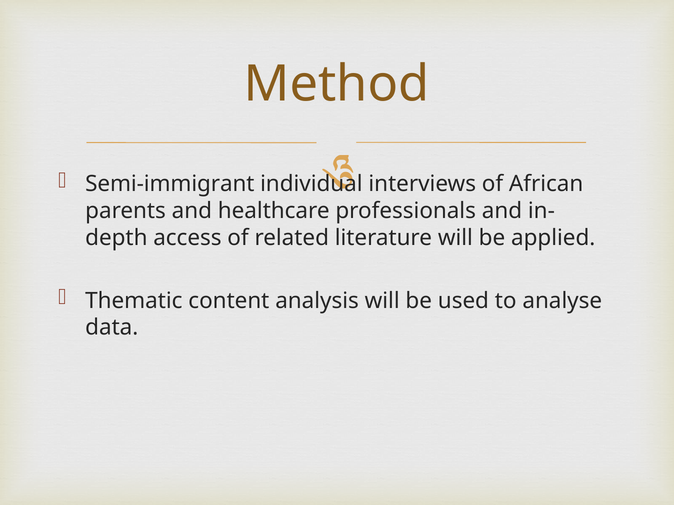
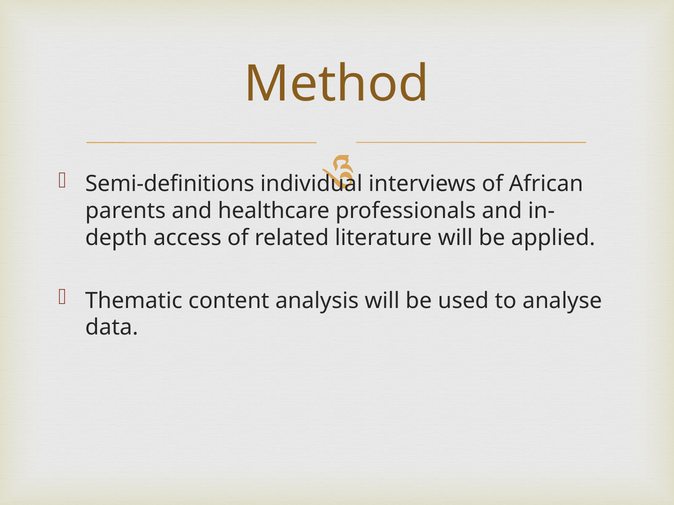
Semi-immigrant: Semi-immigrant -> Semi-definitions
